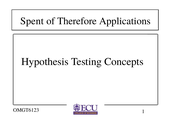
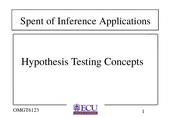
Therefore: Therefore -> Inference
